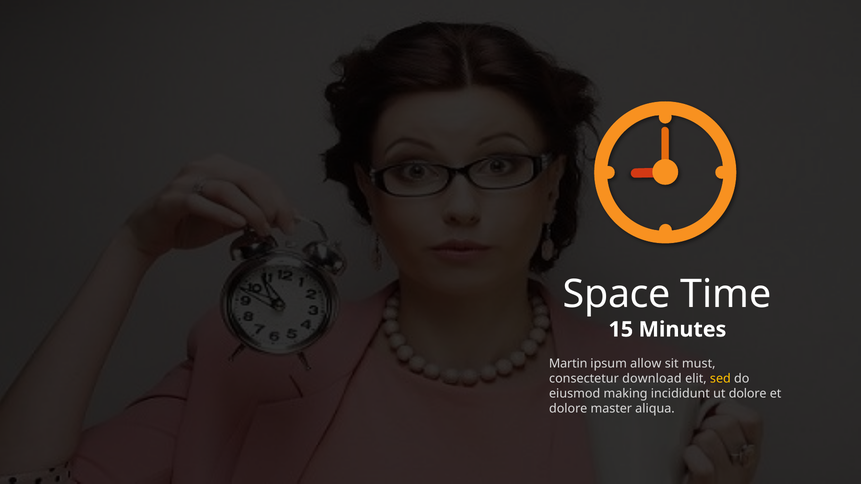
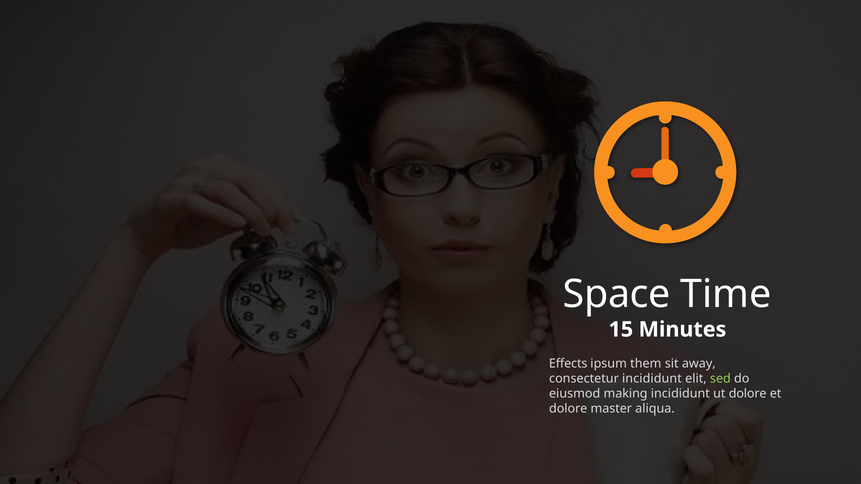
Martin: Martin -> Effects
allow: allow -> them
must: must -> away
consectetur download: download -> incididunt
sed colour: yellow -> light green
